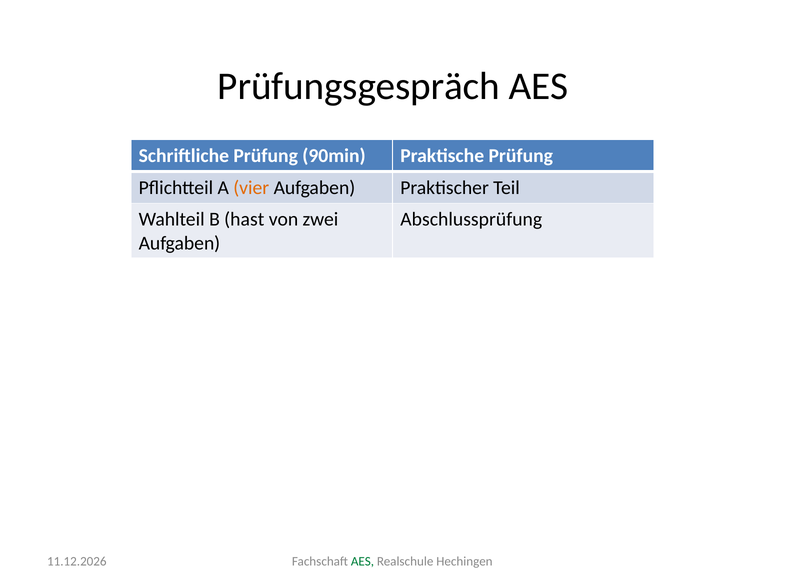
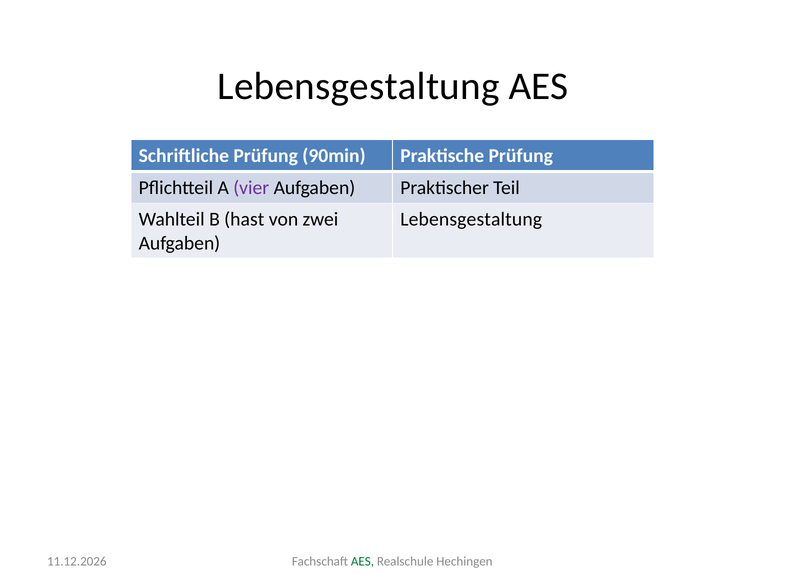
Prüfungsgespräch at (359, 87): Prüfungsgespräch -> Lebensgestaltung
vier colour: orange -> purple
Abschlussprüfung at (471, 220): Abschlussprüfung -> Lebensgestaltung
